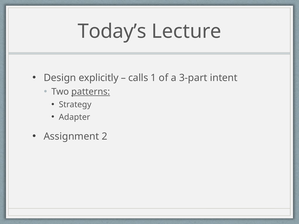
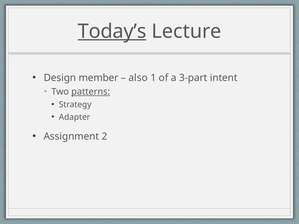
Today’s underline: none -> present
explicitly: explicitly -> member
calls: calls -> also
